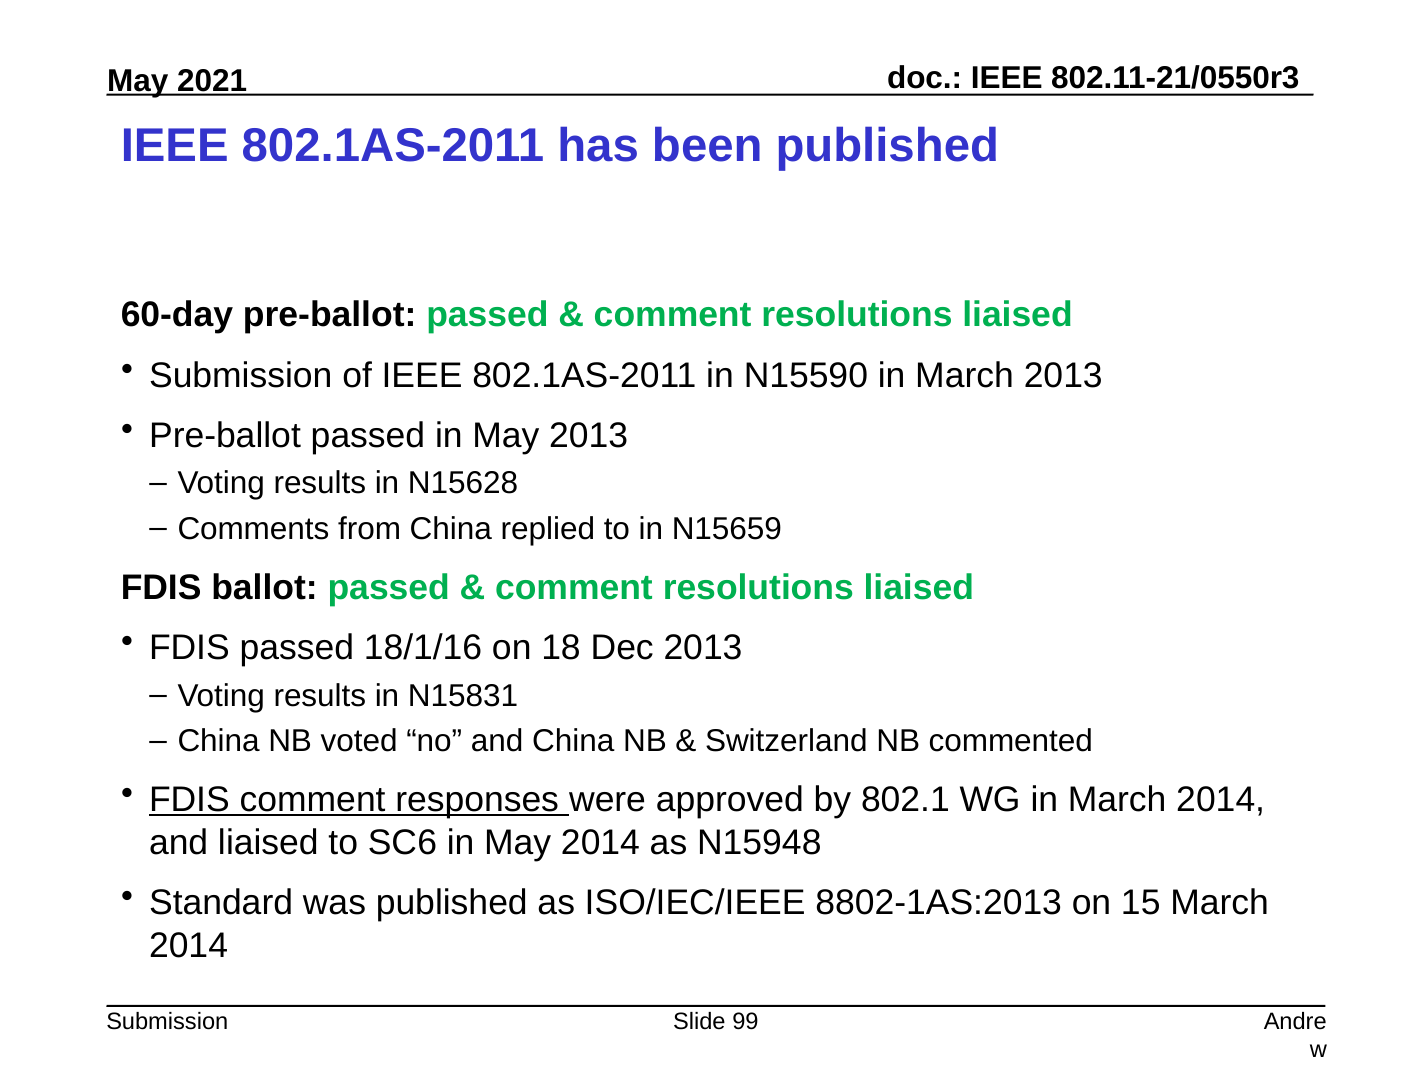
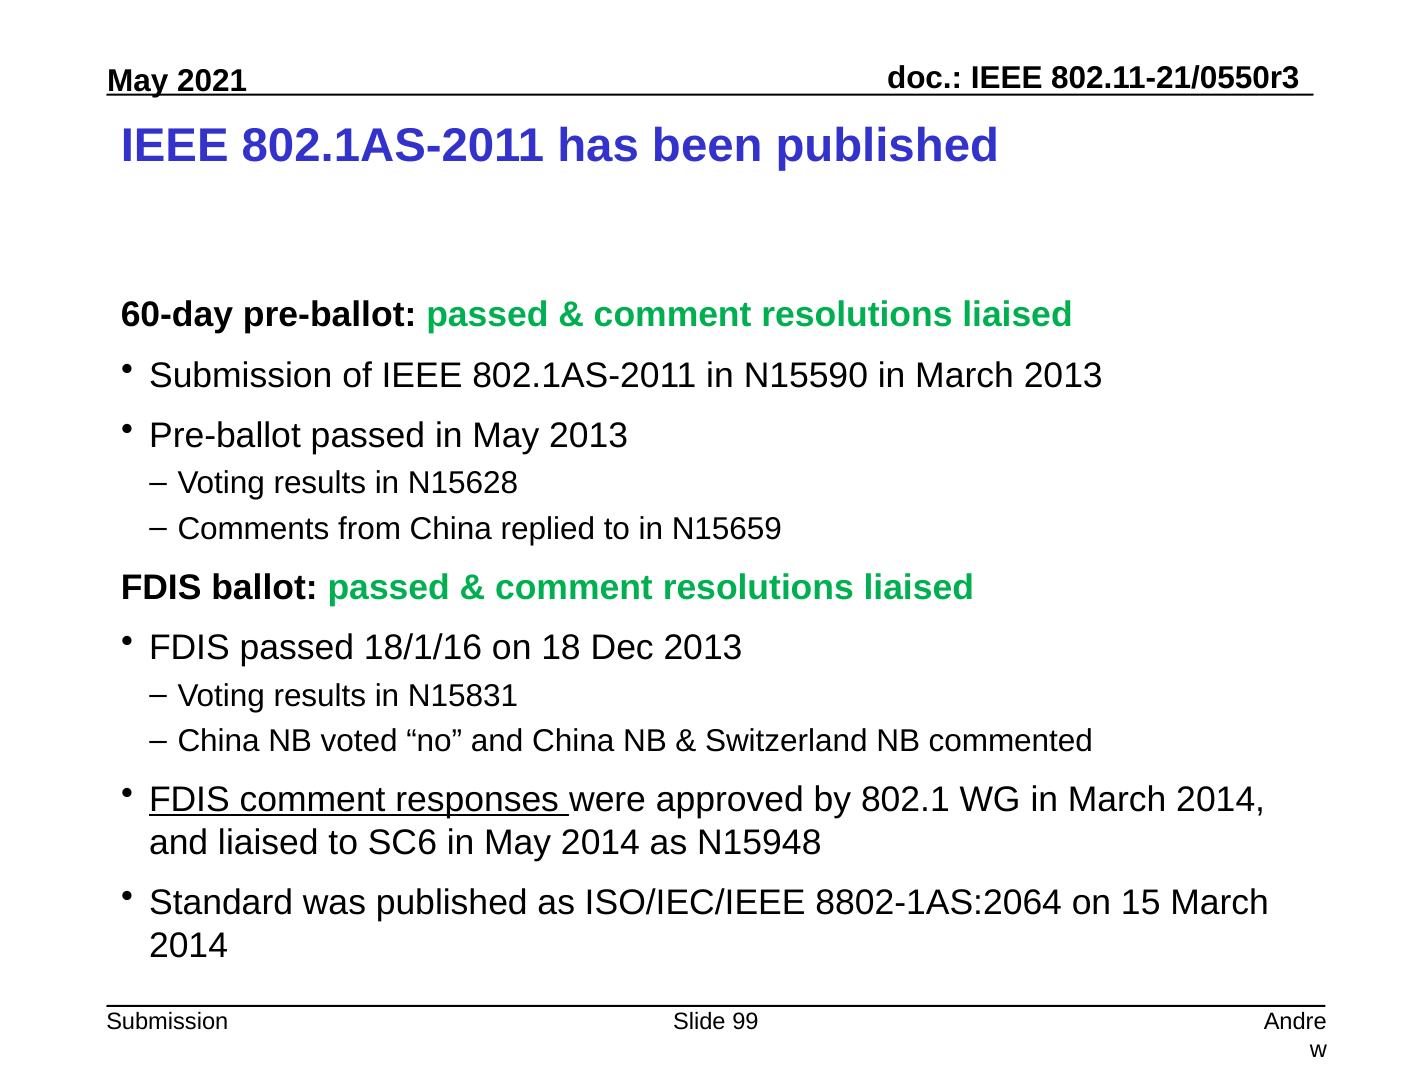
8802-1AS:2013: 8802-1AS:2013 -> 8802-1AS:2064
